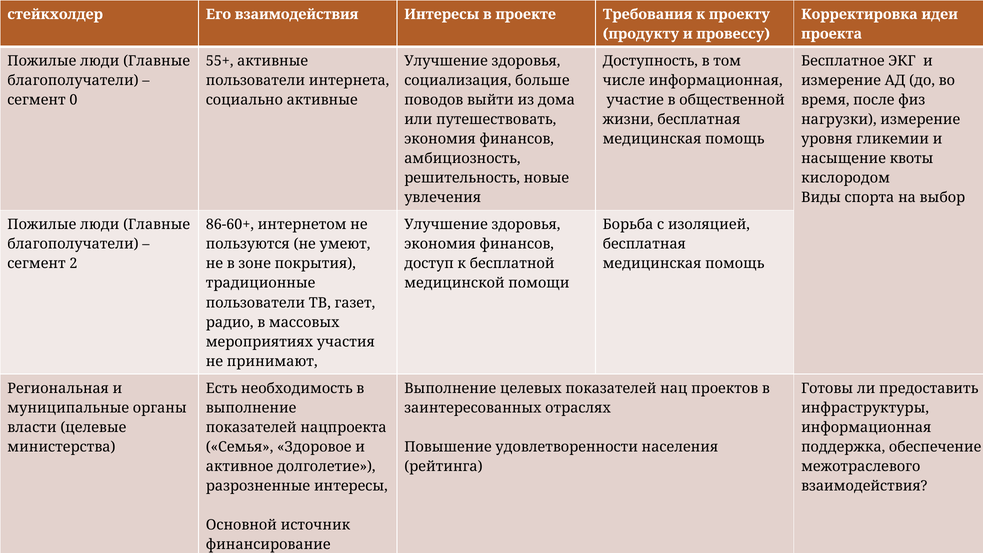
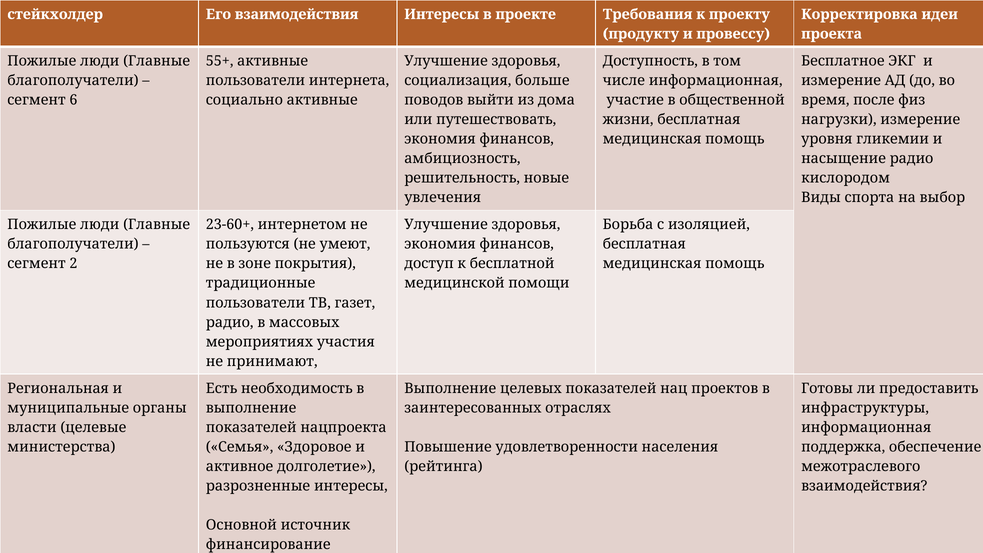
0: 0 -> 6
насыщение квоты: квоты -> радио
86-60+: 86-60+ -> 23-60+
